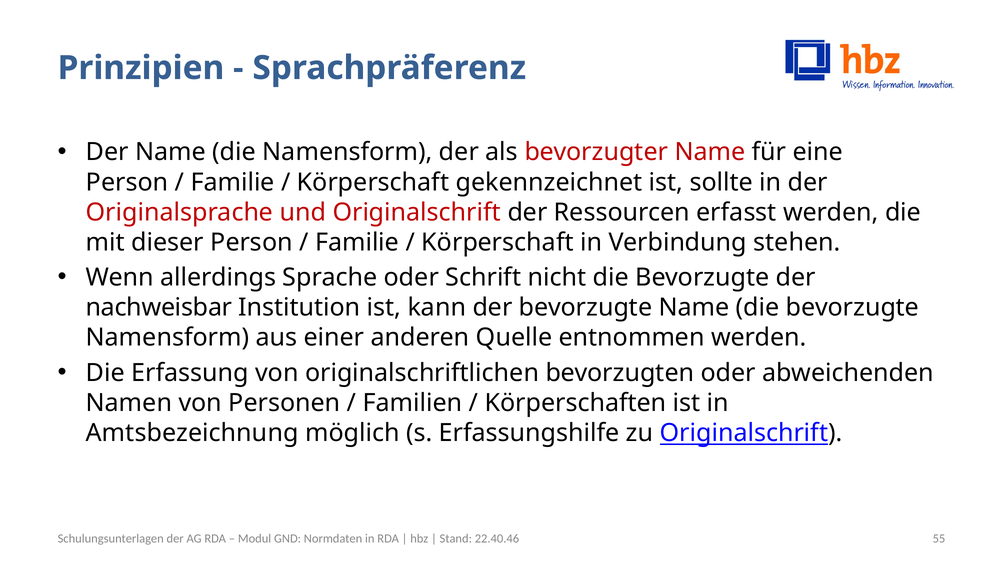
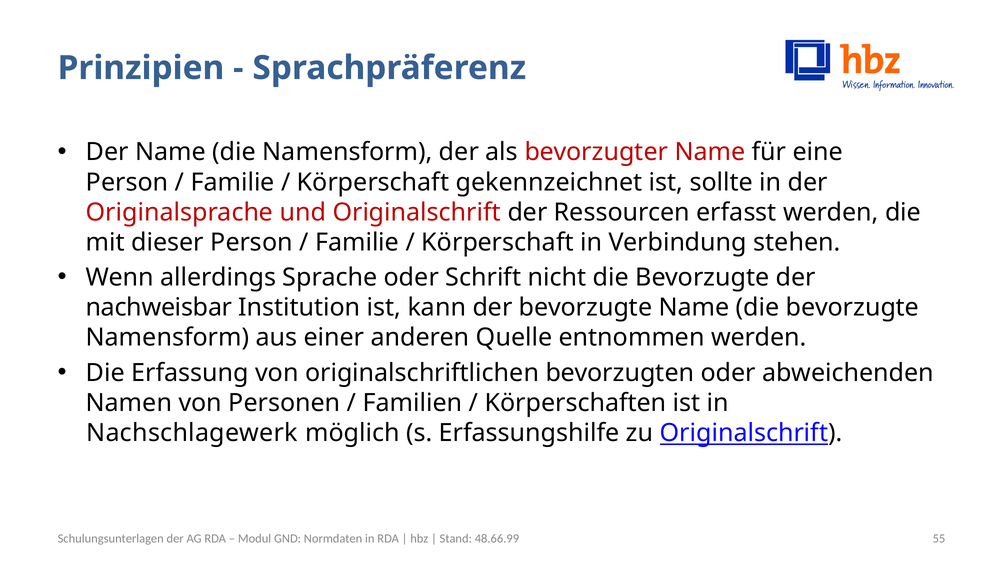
Amtsbezeichnung: Amtsbezeichnung -> Nachschlagewerk
22.40.46: 22.40.46 -> 48.66.99
